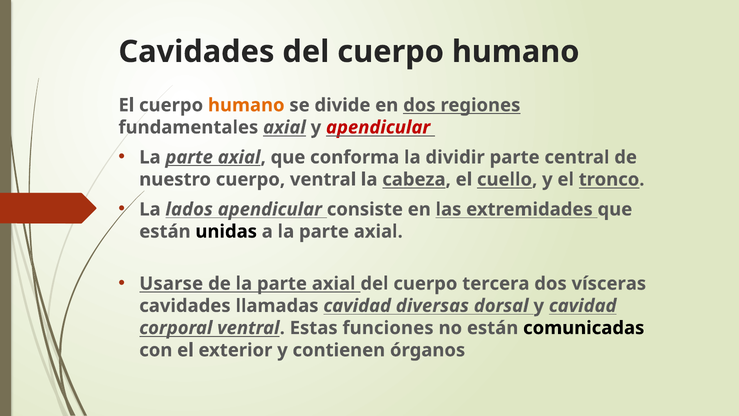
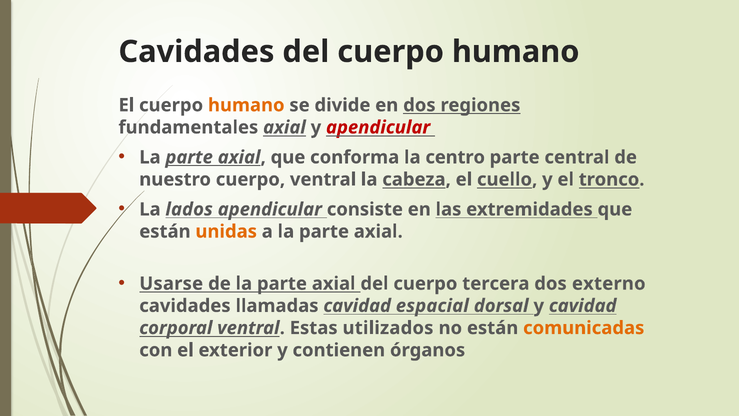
dividir: dividir -> centro
unidas colour: black -> orange
vísceras: vísceras -> externo
diversas: diversas -> espacial
funciones: funciones -> utilizados
comunicadas colour: black -> orange
